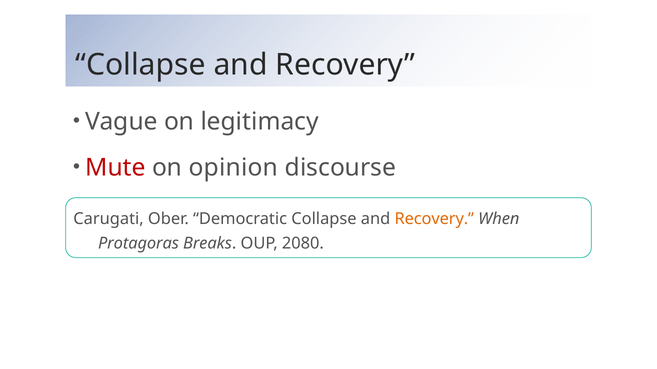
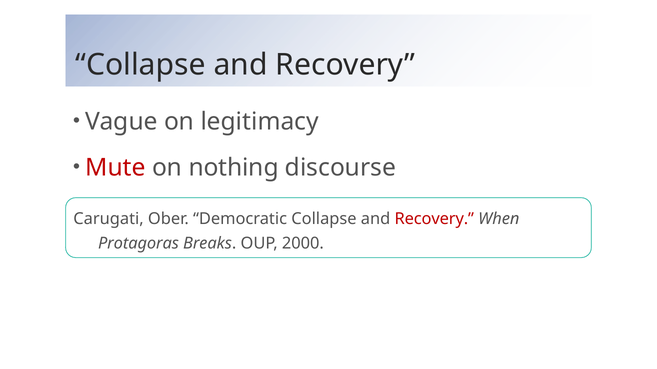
opinion: opinion -> nothing
Recovery at (434, 219) colour: orange -> red
2080: 2080 -> 2000
